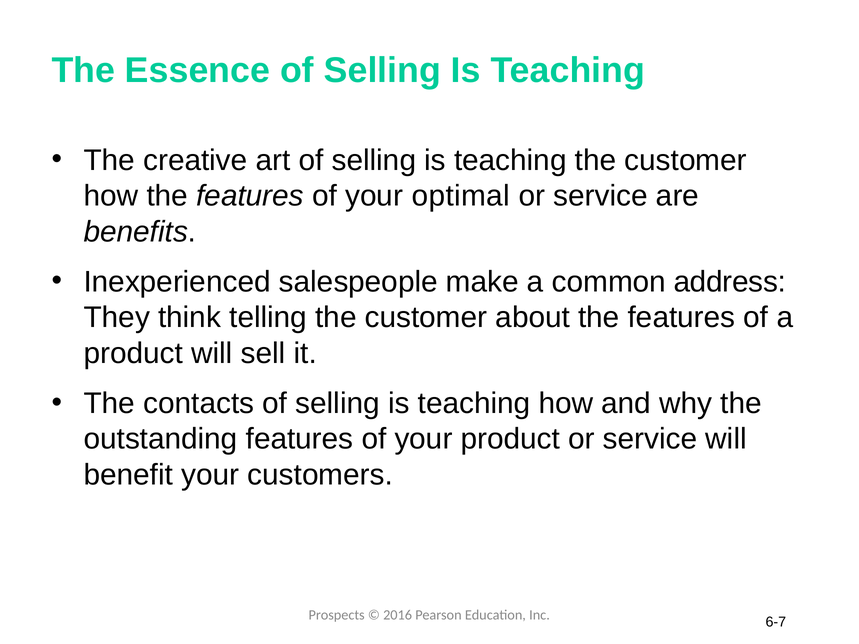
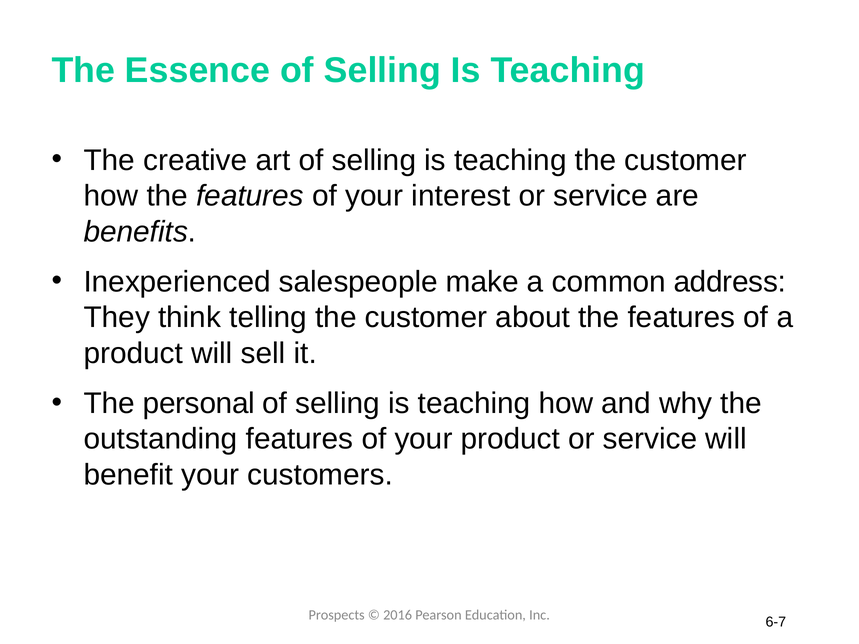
optimal: optimal -> interest
contacts: contacts -> personal
